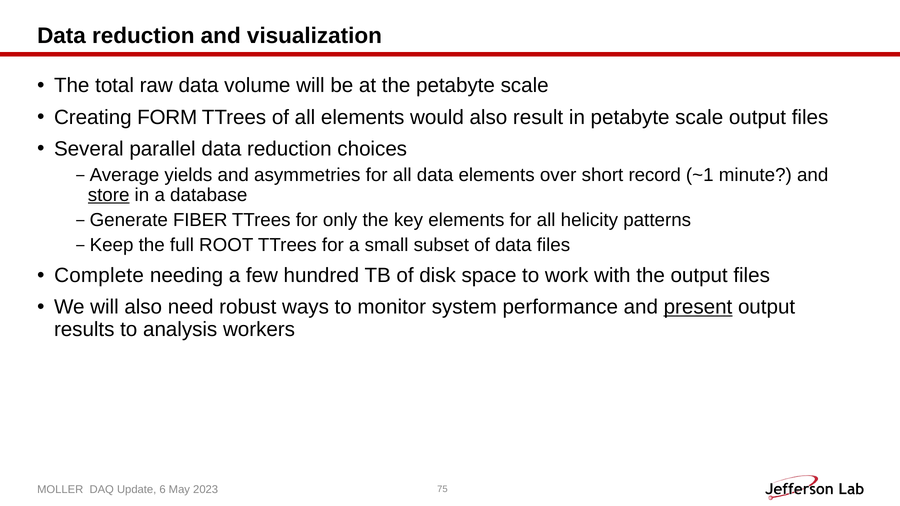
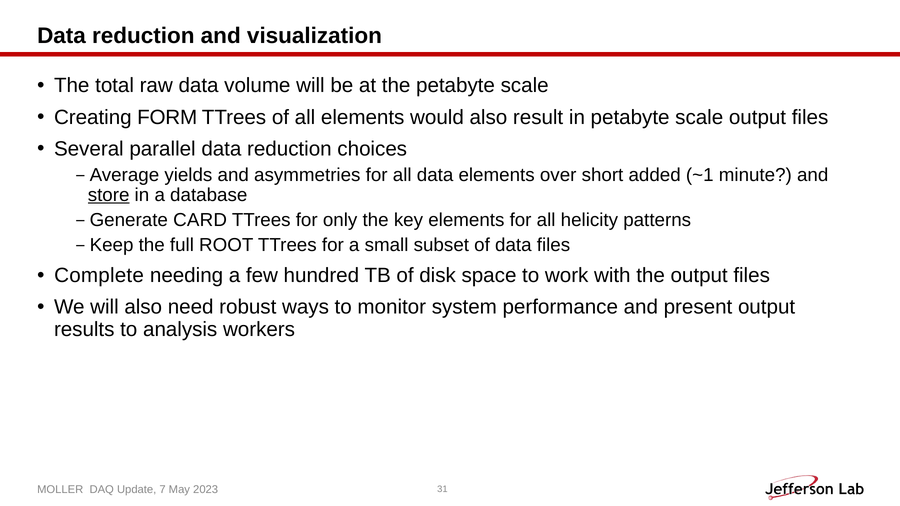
record: record -> added
FIBER: FIBER -> CARD
present underline: present -> none
6: 6 -> 7
75: 75 -> 31
